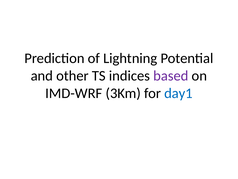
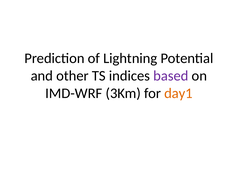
day1 colour: blue -> orange
